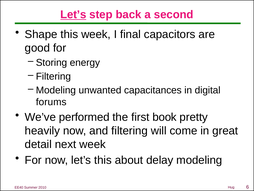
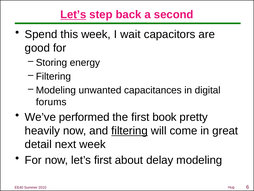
Shape: Shape -> Spend
final: final -> wait
filtering at (130, 130) underline: none -> present
let’s this: this -> first
